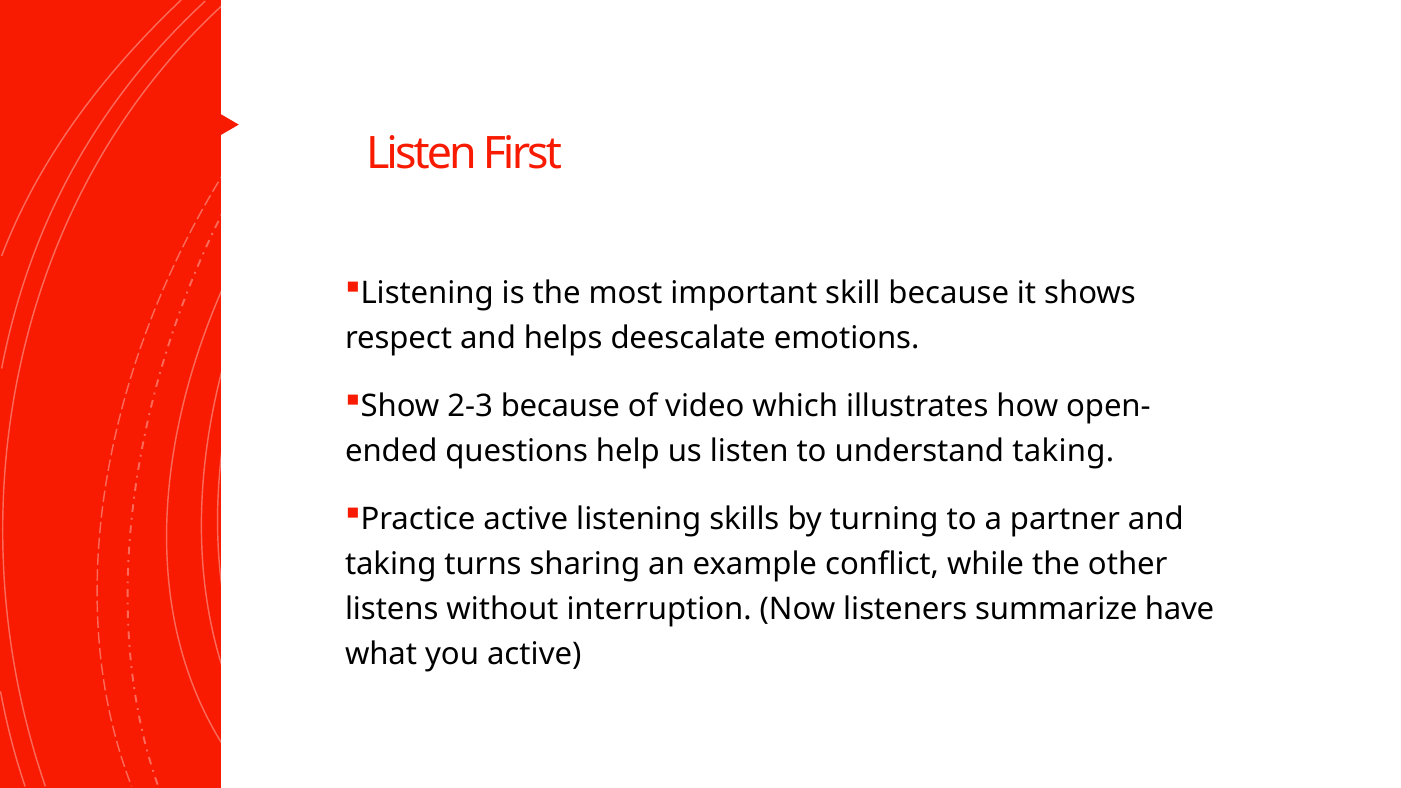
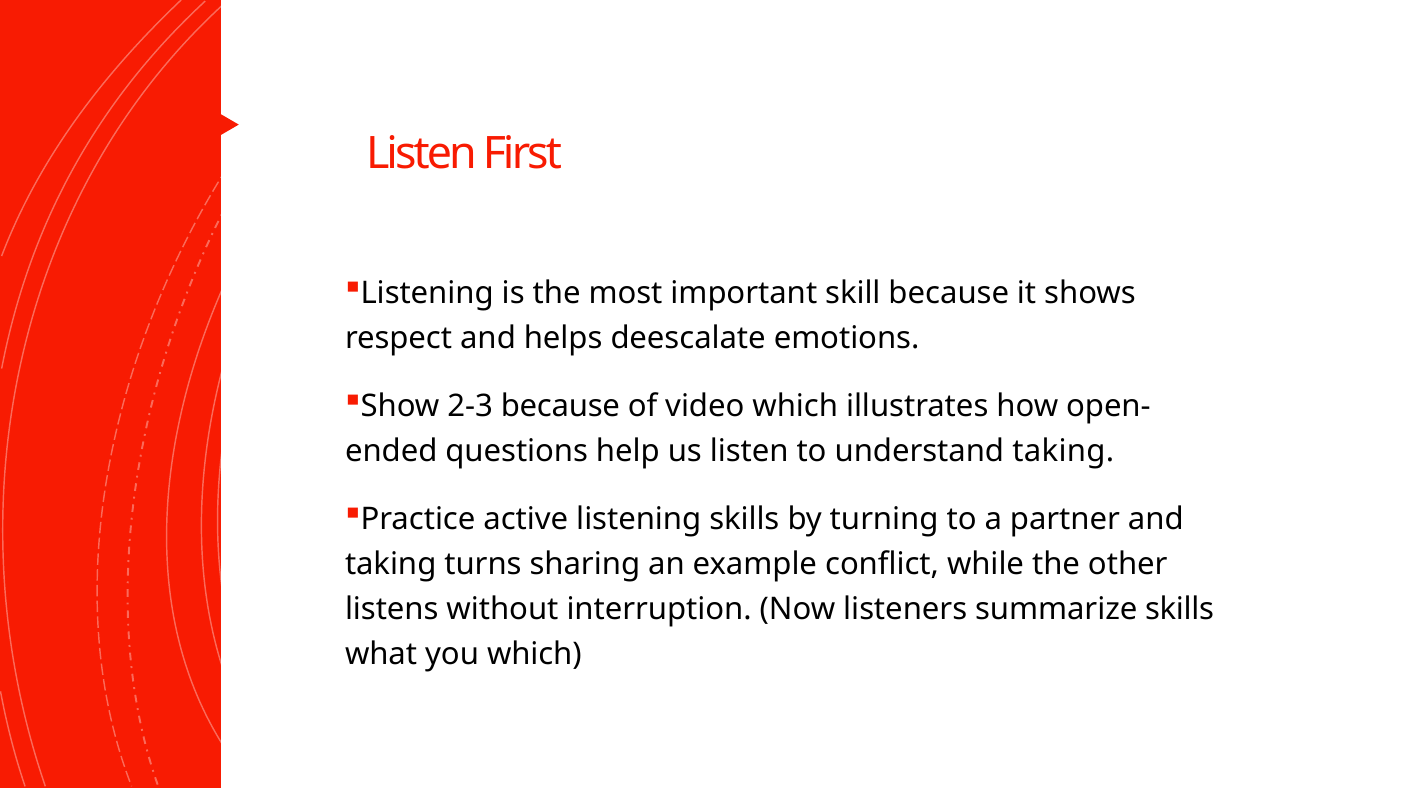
summarize have: have -> skills
you active: active -> which
